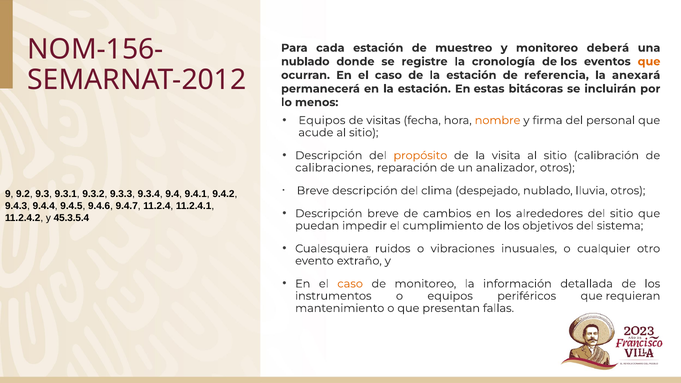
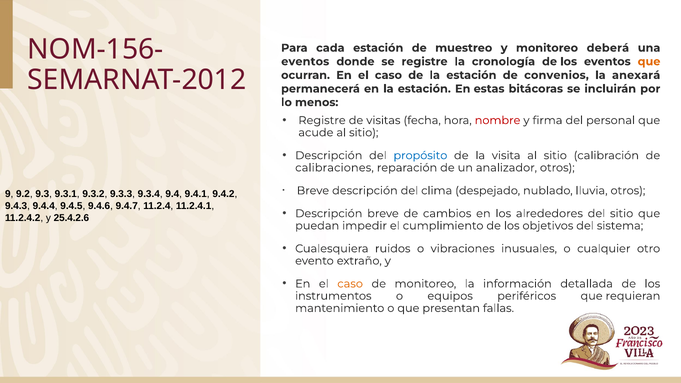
nublado at (305, 62): nublado -> eventos
referencia: referencia -> convenios
Equipos at (322, 120): Equipos -> Registre
nombre colour: orange -> red
propósito colour: orange -> blue
45.3.5.4: 45.3.5.4 -> 25.4.2.6
